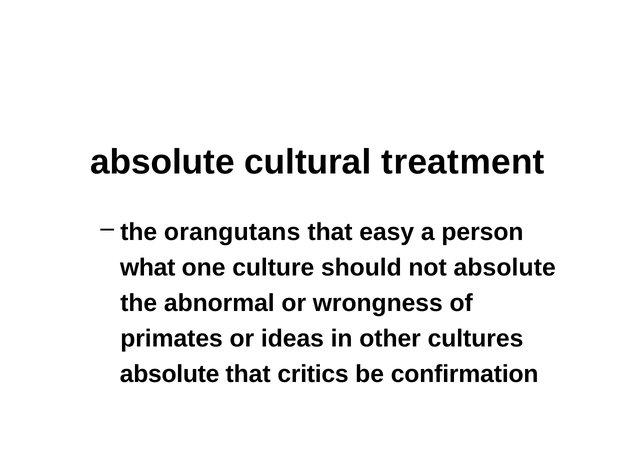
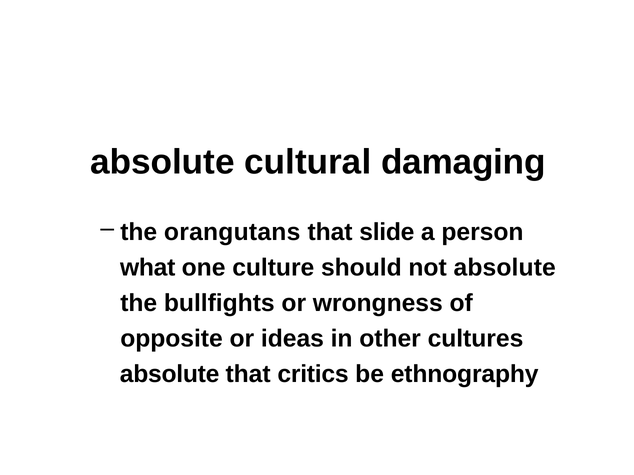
treatment: treatment -> damaging
easy: easy -> slide
abnormal: abnormal -> bullfights
primates: primates -> opposite
confirmation: confirmation -> ethnography
